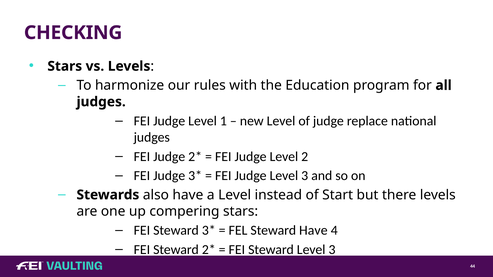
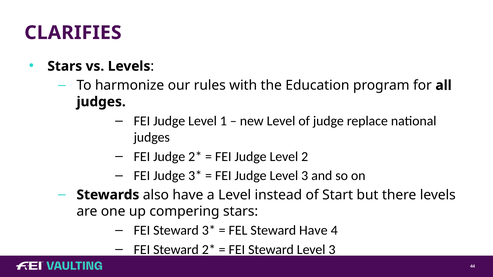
CHECKING: CHECKING -> CLARIFIES
